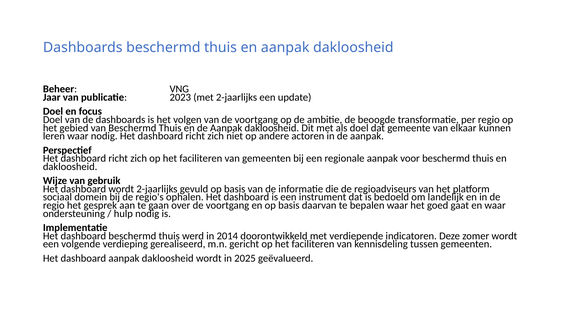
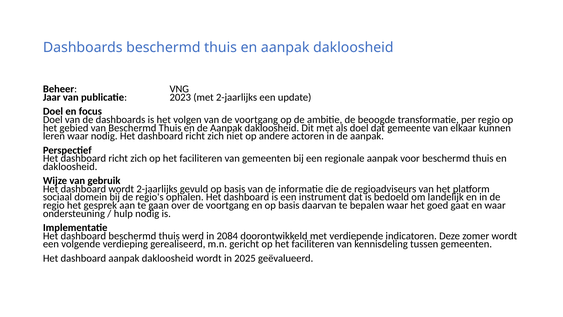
2014: 2014 -> 2084
